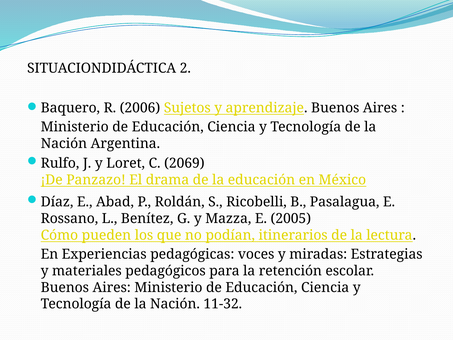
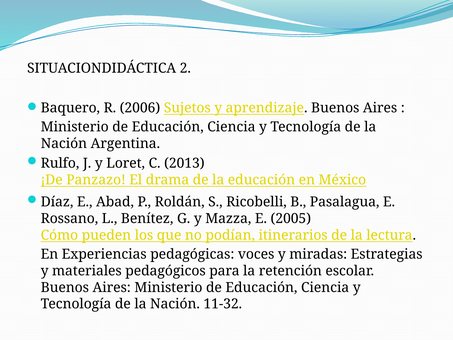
2069: 2069 -> 2013
